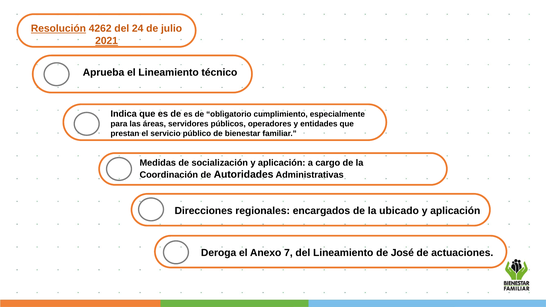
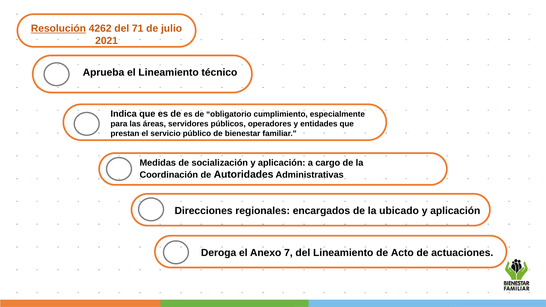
24: 24 -> 71
2021 underline: present -> none
José: José -> Acto
